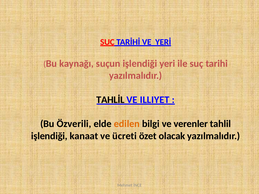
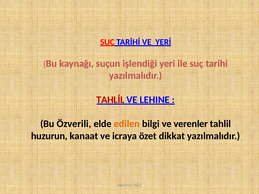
TAHLİL colour: black -> red
ILLIYET: ILLIYET -> LEHINE
işlendiği at (49, 136): işlendiği -> huzurun
ücreti: ücreti -> icraya
olacak: olacak -> dikkat
